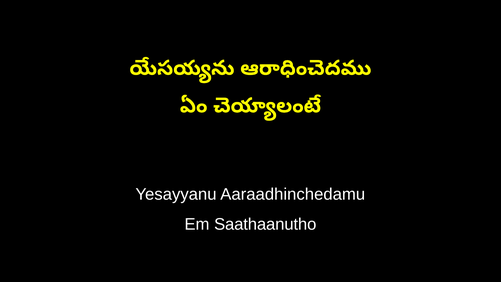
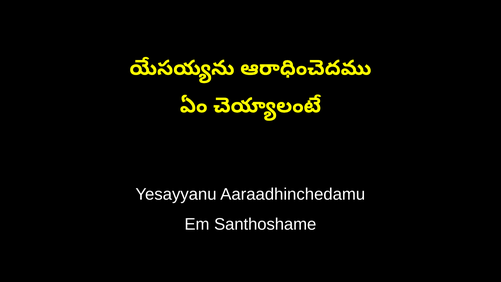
Saathaanutho: Saathaanutho -> Santhoshame
